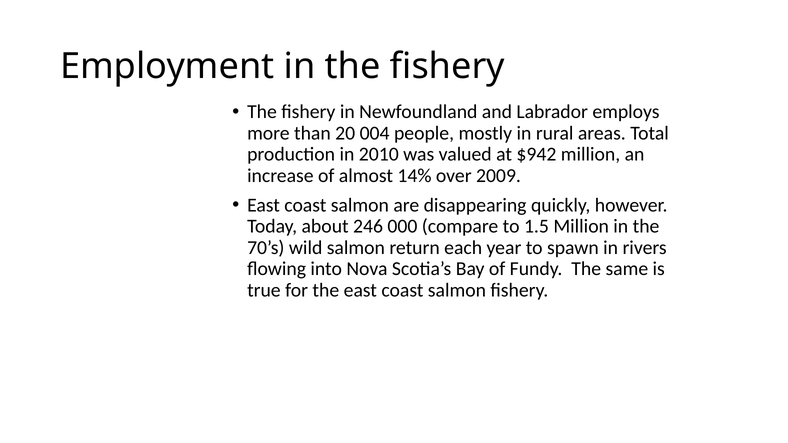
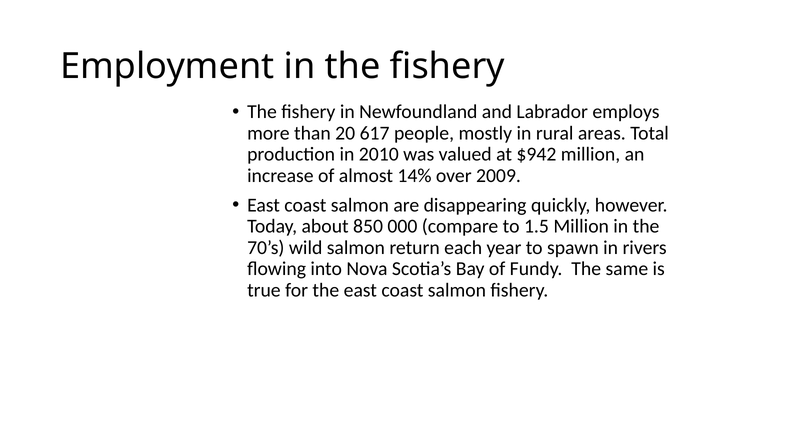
004: 004 -> 617
246: 246 -> 850
